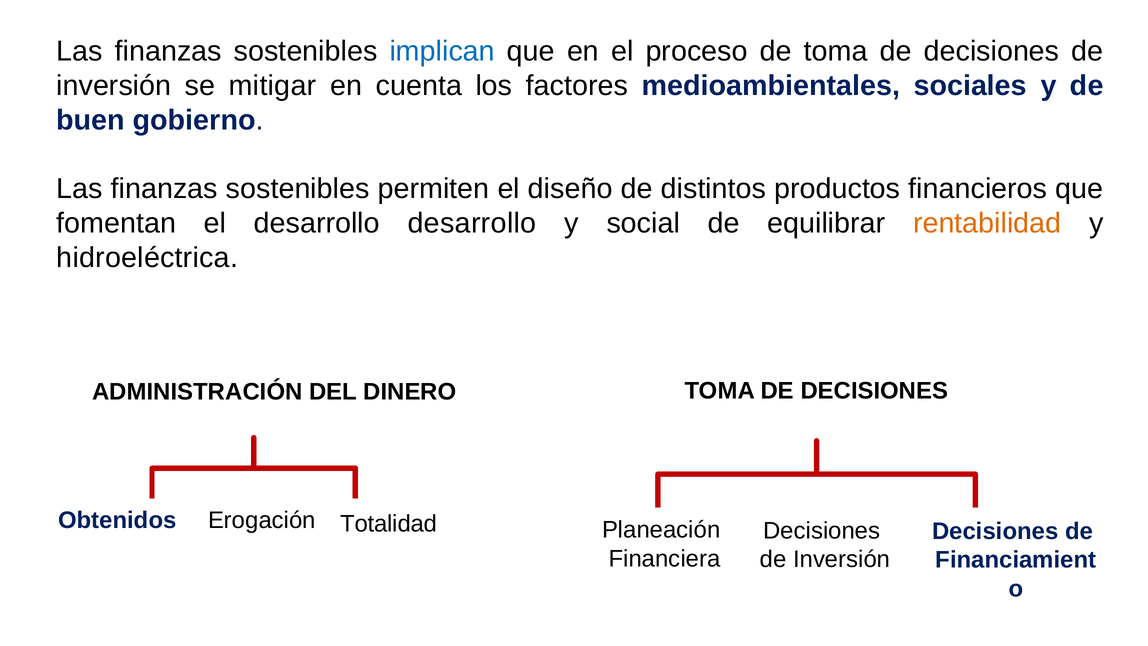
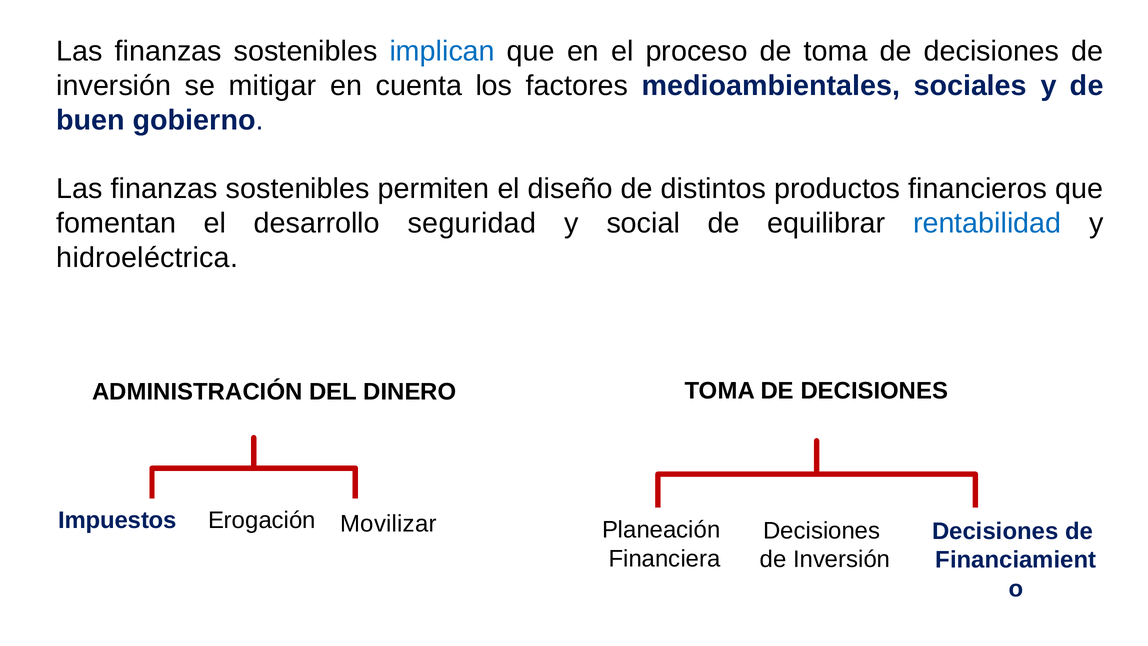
desarrollo desarrollo: desarrollo -> seguridad
rentabilidad colour: orange -> blue
Obtenidos: Obtenidos -> Impuestos
Totalidad: Totalidad -> Movilizar
